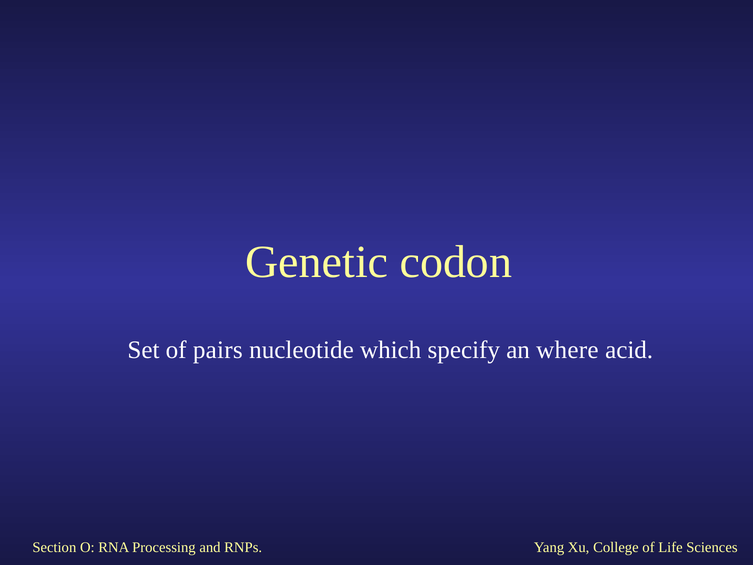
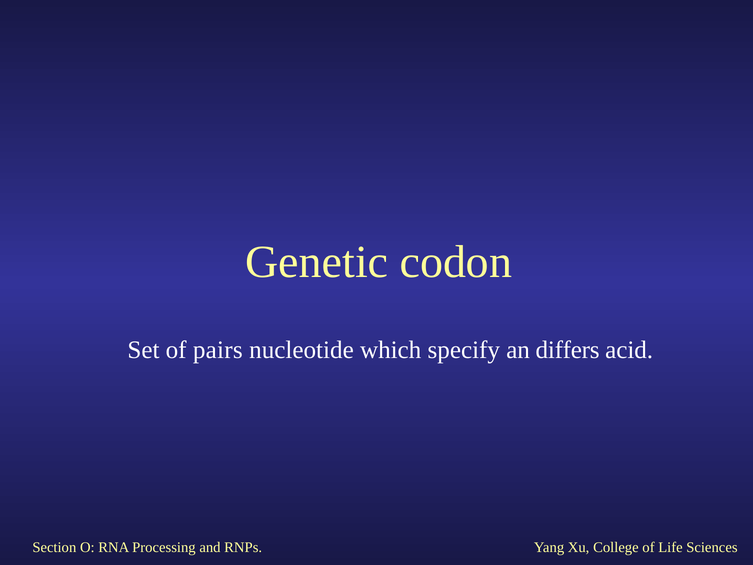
where: where -> differs
